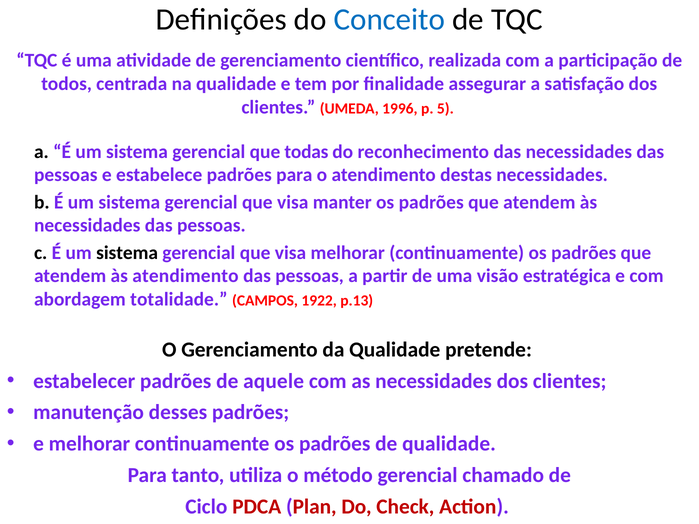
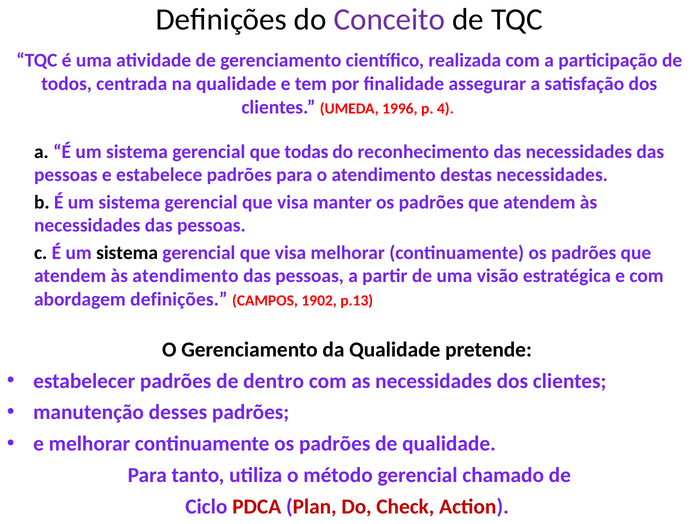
Conceito colour: blue -> purple
5: 5 -> 4
abordagem totalidade: totalidade -> definições
1922: 1922 -> 1902
aquele: aquele -> dentro
